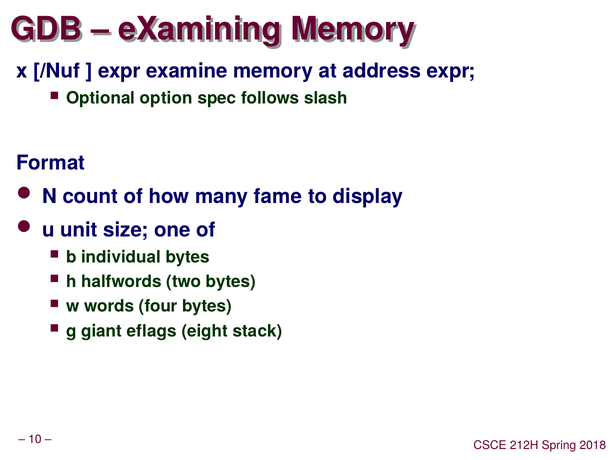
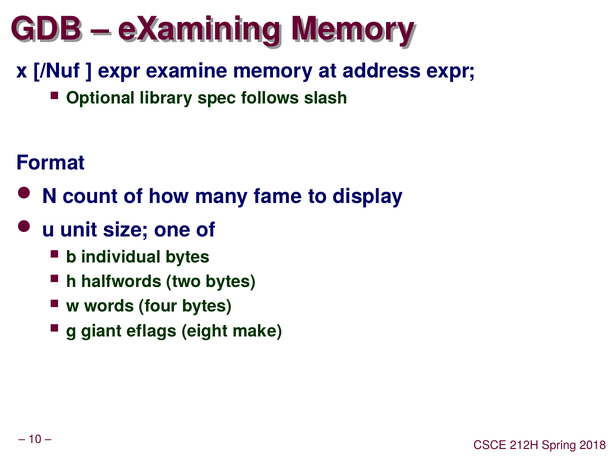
option: option -> library
stack: stack -> make
